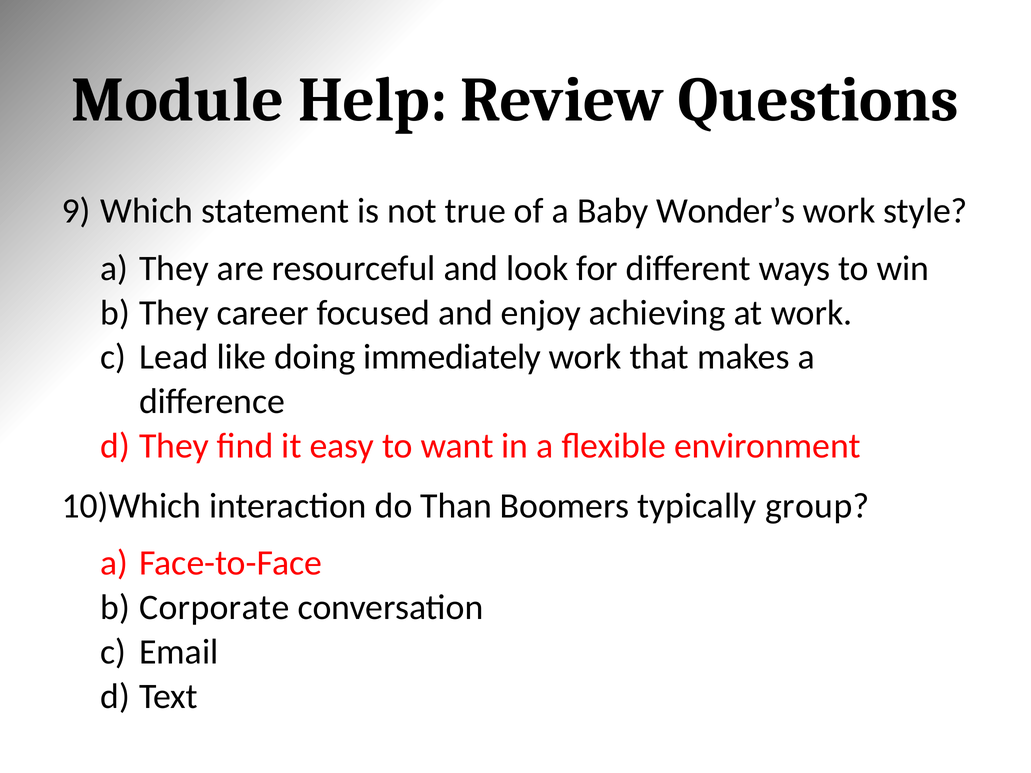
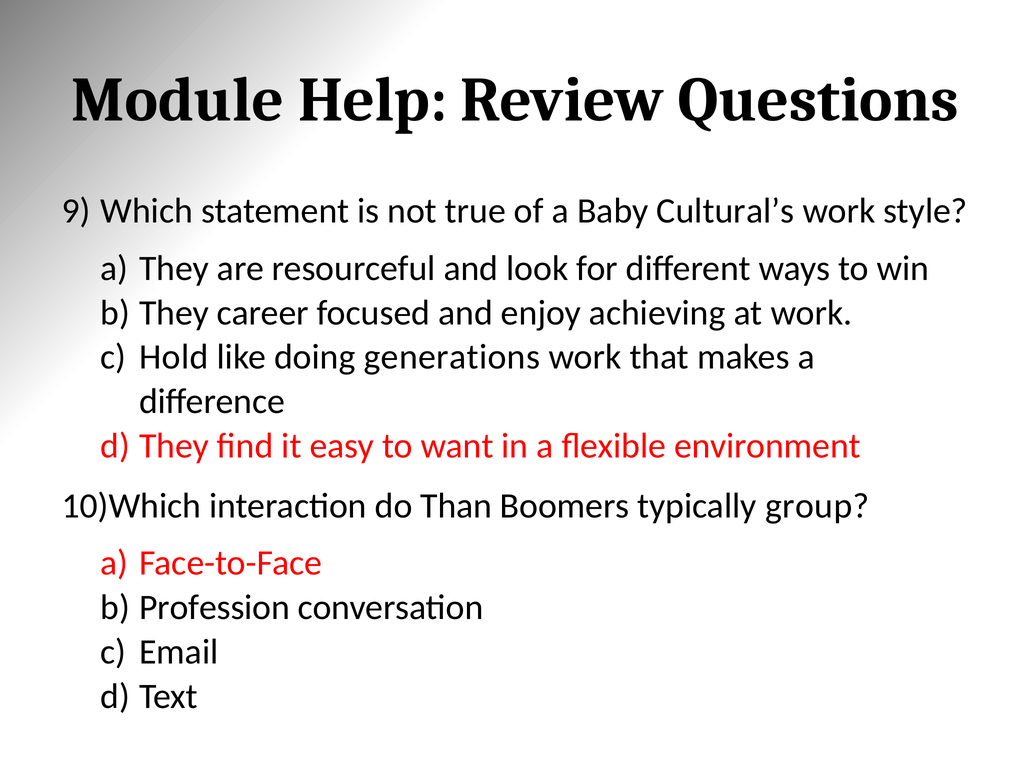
Wonder’s: Wonder’s -> Cultural’s
Lead: Lead -> Hold
immediately: immediately -> generations
Corporate: Corporate -> Profession
